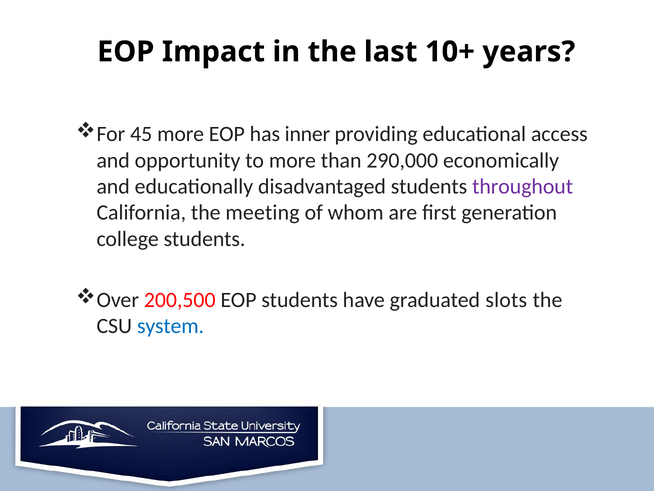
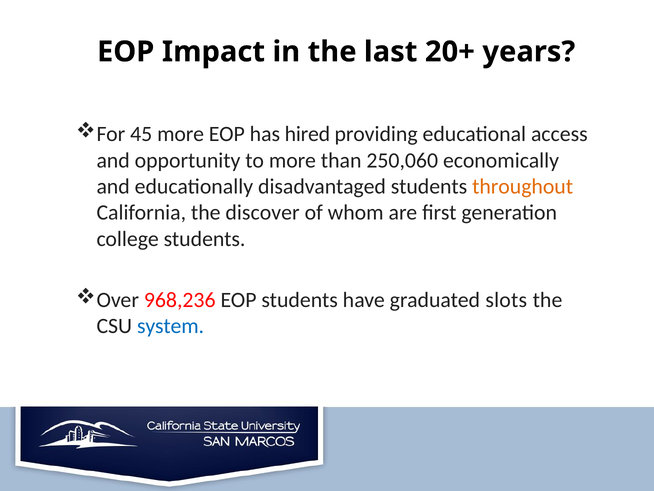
10+: 10+ -> 20+
inner: inner -> hired
290,000: 290,000 -> 250,060
throughout colour: purple -> orange
meeting: meeting -> discover
200,500: 200,500 -> 968,236
